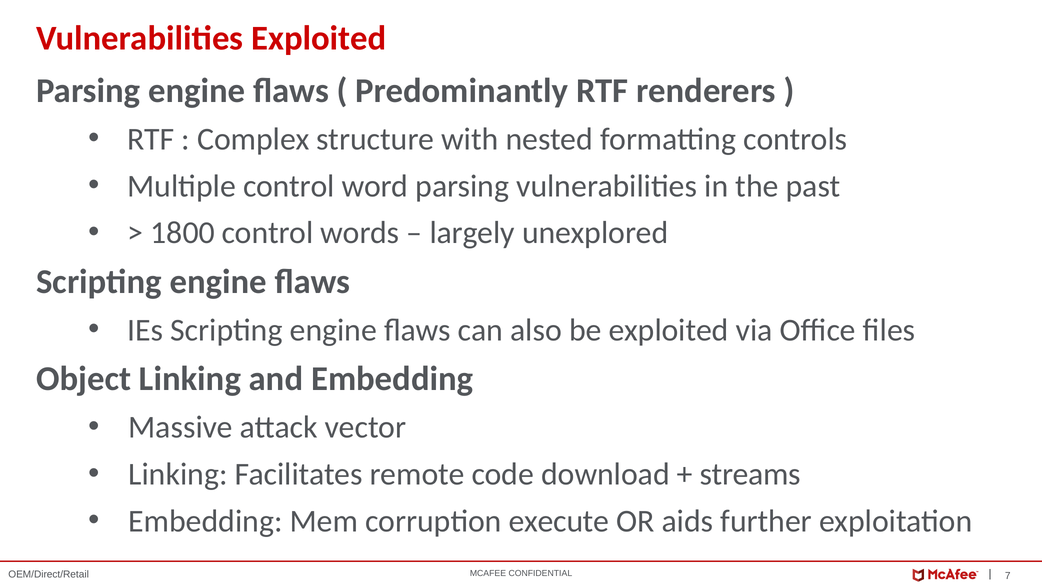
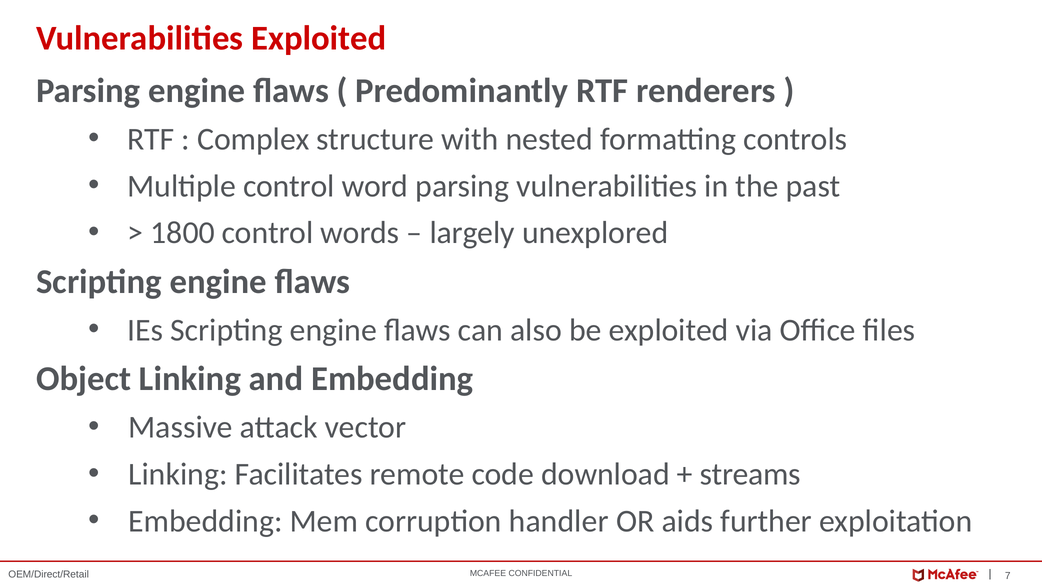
execute: execute -> handler
